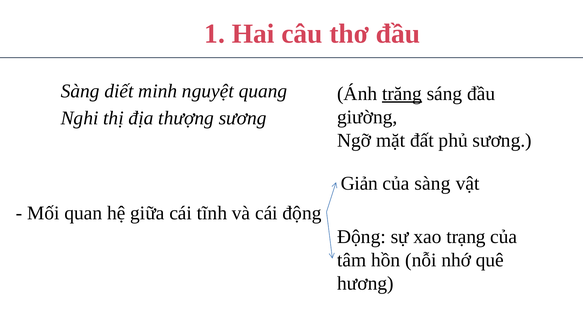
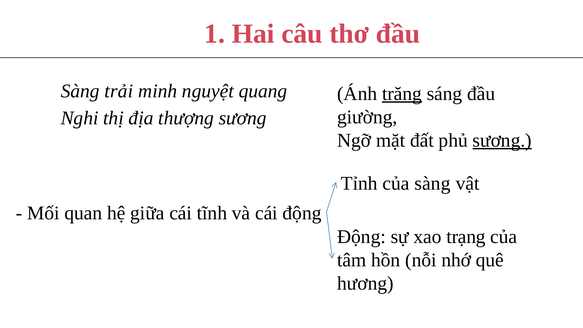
diết: diết -> trải
sương at (502, 140) underline: none -> present
Giản: Giản -> Tỉnh
